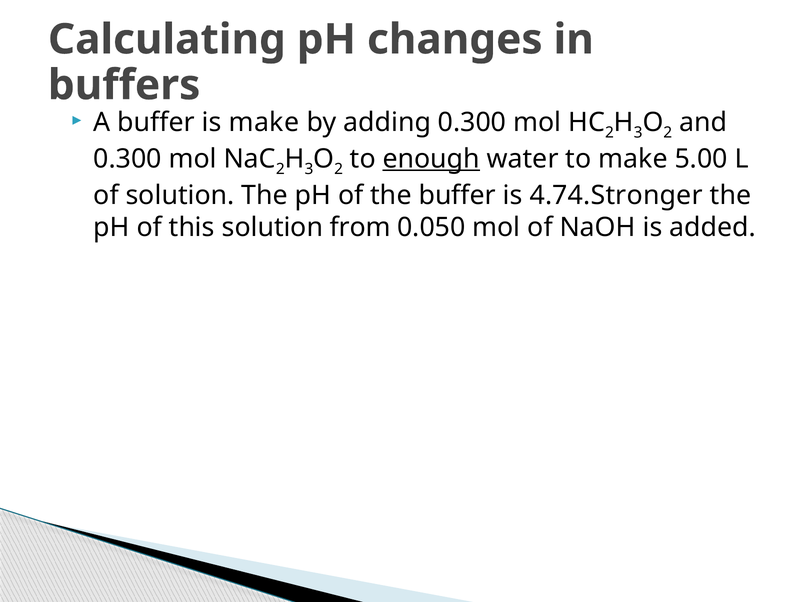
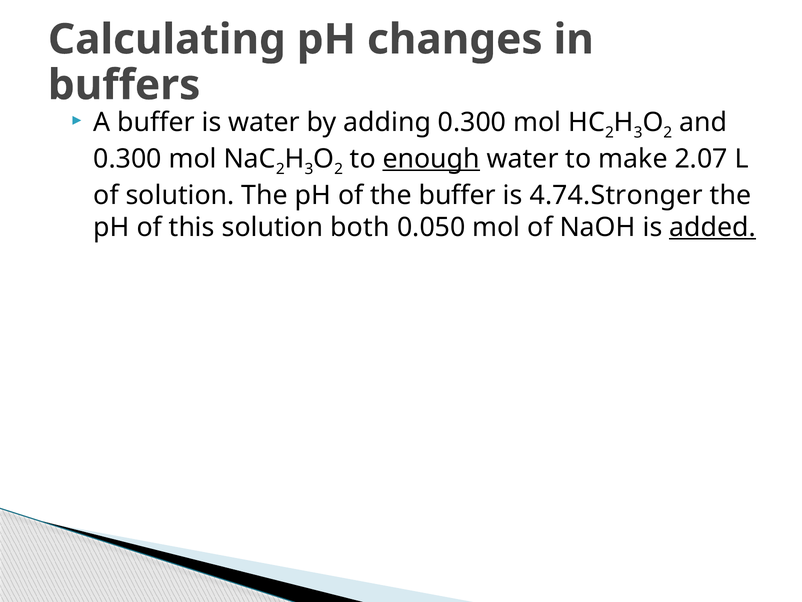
is make: make -> water
5.00: 5.00 -> 2.07
from: from -> both
added underline: none -> present
